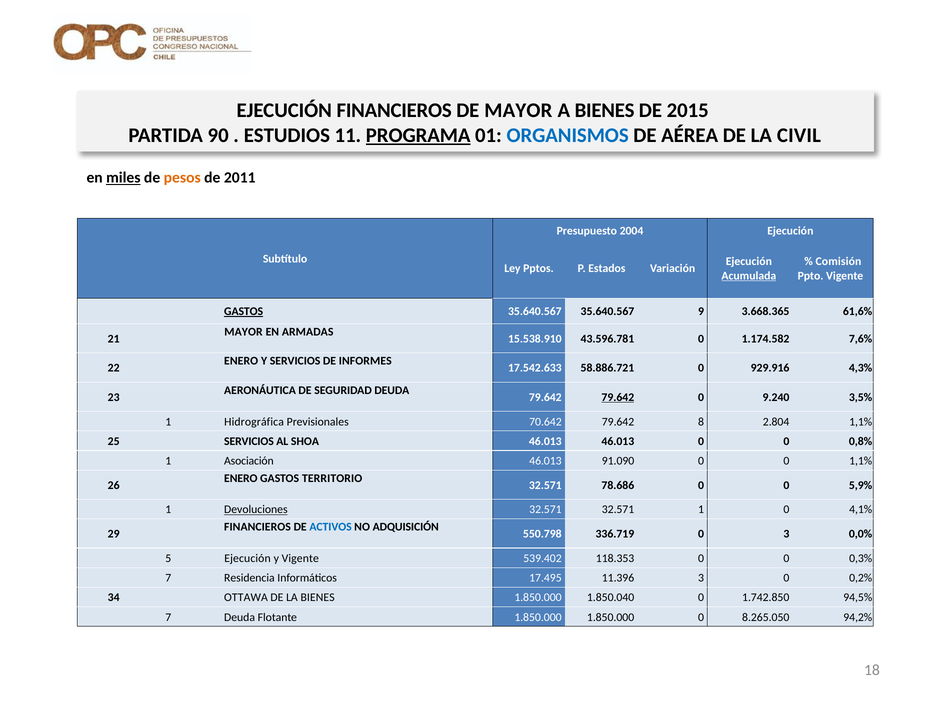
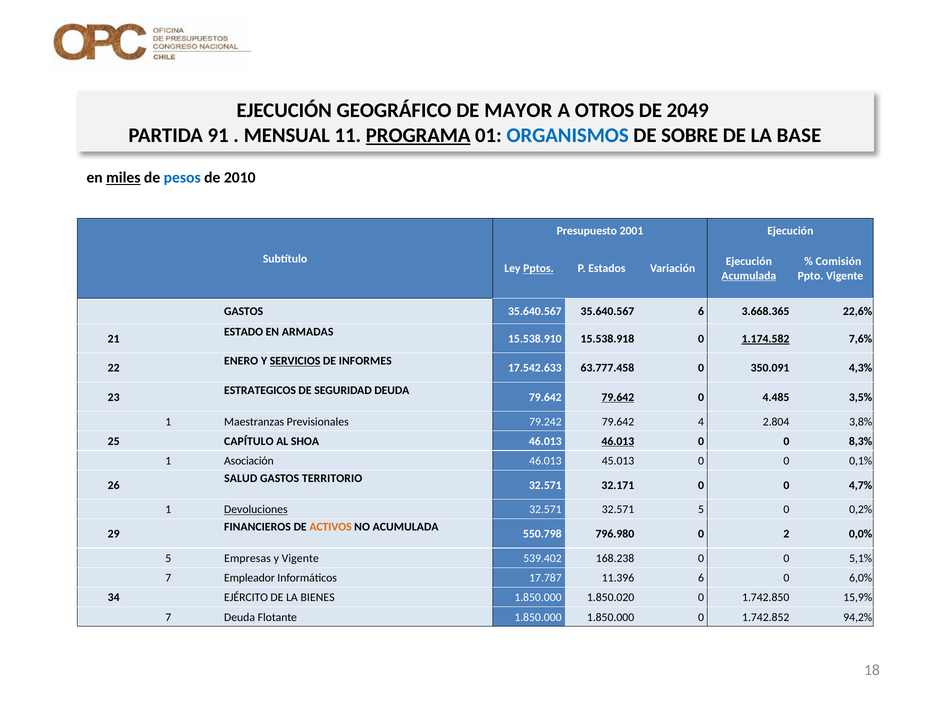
EJECUCIÓN FINANCIEROS: FINANCIEROS -> GEOGRÁFICO
A BIENES: BIENES -> OTROS
2015: 2015 -> 2049
90: 90 -> 91
ESTUDIOS at (287, 135): ESTUDIOS -> MENSUAL
AÉREA: AÉREA -> SOBRE
LA CIVIL: CIVIL -> BASE
pesos colour: orange -> blue
2011: 2011 -> 2010
2004: 2004 -> 2001
Pptos underline: none -> present
GASTOS at (244, 311) underline: present -> none
35.640.567 9: 9 -> 6
61,6%: 61,6% -> 22,6%
MAYOR at (243, 332): MAYOR -> ESTADO
43.596.781: 43.596.781 -> 15.538.918
1.174.582 underline: none -> present
SERVICIOS at (295, 361) underline: none -> present
58.886.721: 58.886.721 -> 63.777.458
929.916: 929.916 -> 350.091
AERONÁUTICA: AERONÁUTICA -> ESTRATEGICOS
9.240: 9.240 -> 4.485
Hidrográfica: Hidrográfica -> Maestranzas
70.642: 70.642 -> 79.242
8: 8 -> 4
2.804 1,1%: 1,1% -> 3,8%
25 SERVICIOS: SERVICIOS -> CAPÍTULO
46.013 at (618, 441) underline: none -> present
0,8%: 0,8% -> 8,3%
91.090: 91.090 -> 45.013
0 1,1%: 1,1% -> 0,1%
ENERO at (241, 478): ENERO -> SALUD
78.686: 78.686 -> 32.171
5,9%: 5,9% -> 4,7%
32.571 1: 1 -> 5
4,1%: 4,1% -> 0,2%
ACTIVOS colour: blue -> orange
NO ADQUISICIÓN: ADQUISICIÓN -> ACUMULADA
336.719: 336.719 -> 796.980
0 3: 3 -> 2
5 Ejecución: Ejecución -> Empresas
118.353: 118.353 -> 168.238
0,3%: 0,3% -> 5,1%
Residencia: Residencia -> Empleador
17.495: 17.495 -> 17.787
11.396 3: 3 -> 6
0,2%: 0,2% -> 6,0%
OTTAWA: OTTAWA -> EJÉRCITO
1.850.040: 1.850.040 -> 1.850.020
94,5%: 94,5% -> 15,9%
8.265.050: 8.265.050 -> 1.742.852
